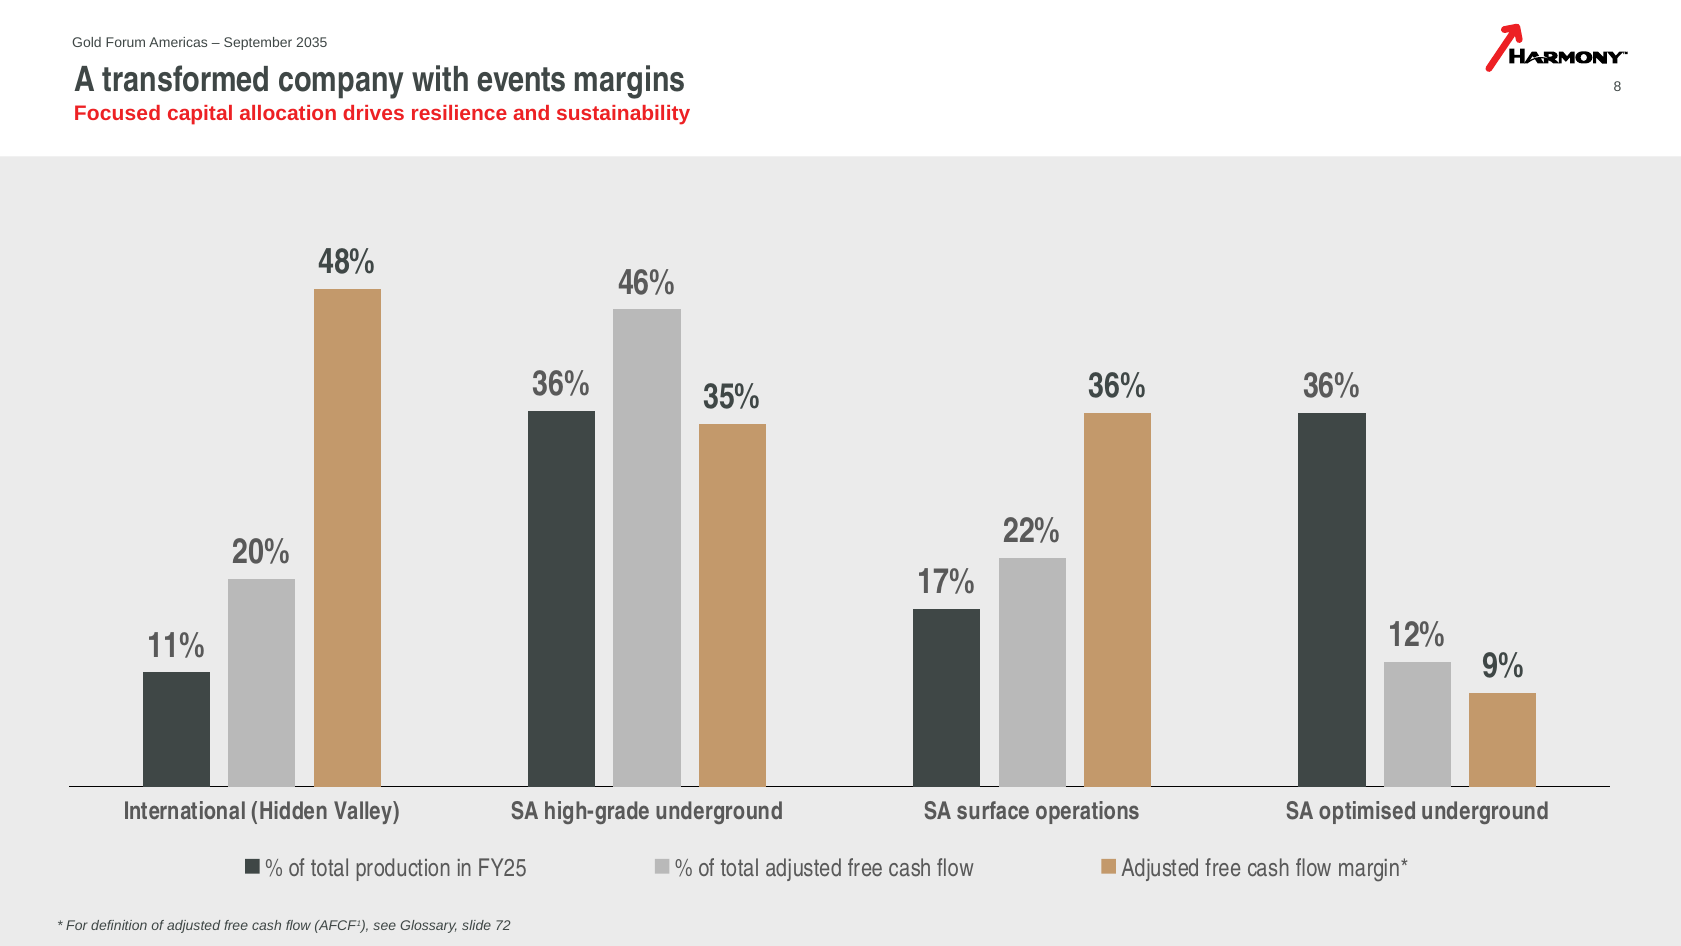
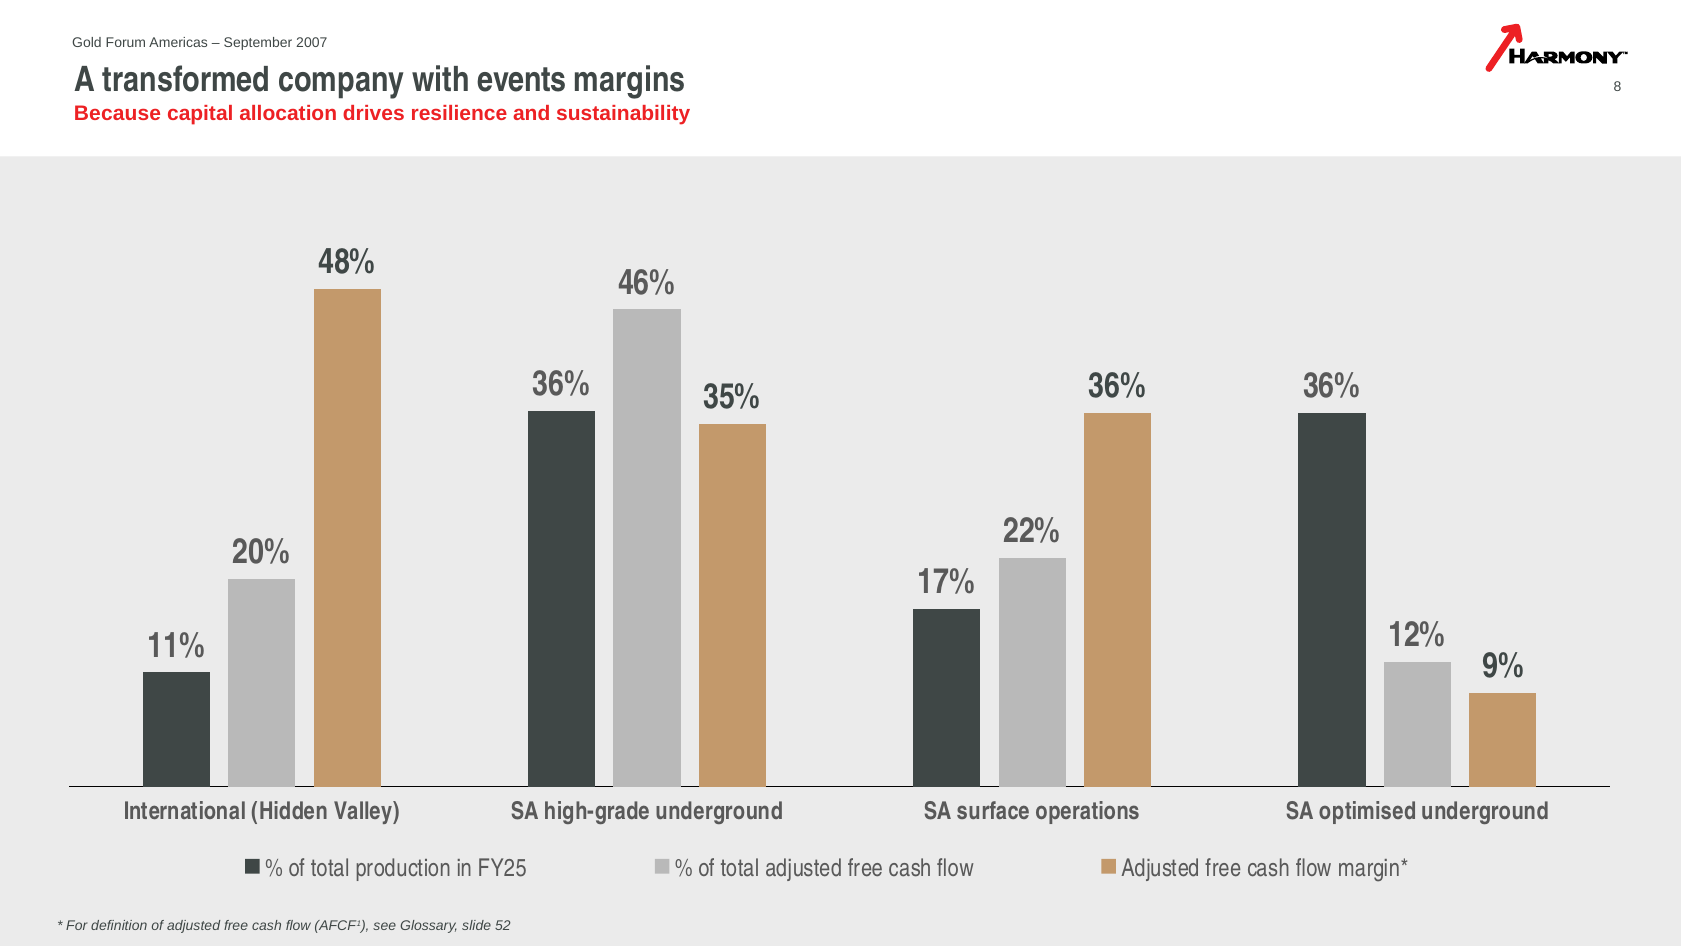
2035: 2035 -> 2007
Focused: Focused -> Because
72: 72 -> 52
